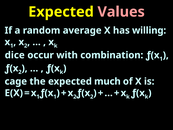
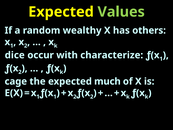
Values colour: pink -> light green
average: average -> wealthy
willing: willing -> others
combination: combination -> characterize
